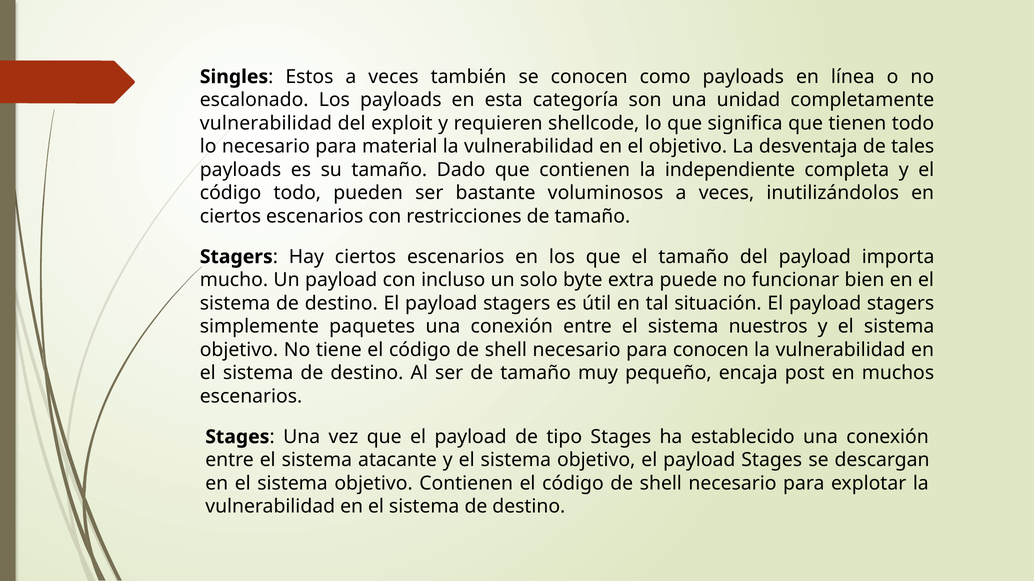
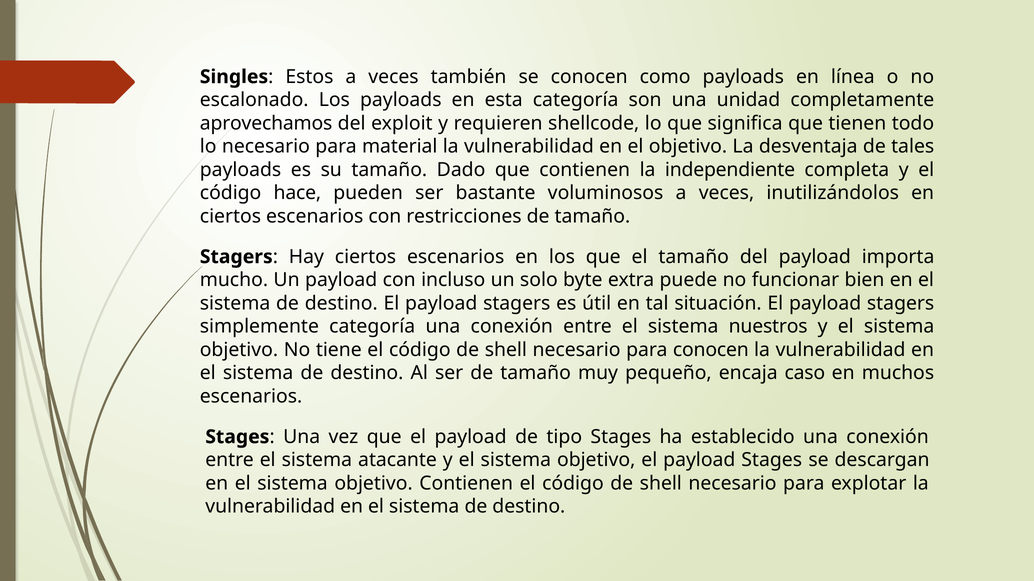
vulnerabilidad at (266, 123): vulnerabilidad -> aprovechamos
código todo: todo -> hace
simplemente paquetes: paquetes -> categoría
post: post -> caso
